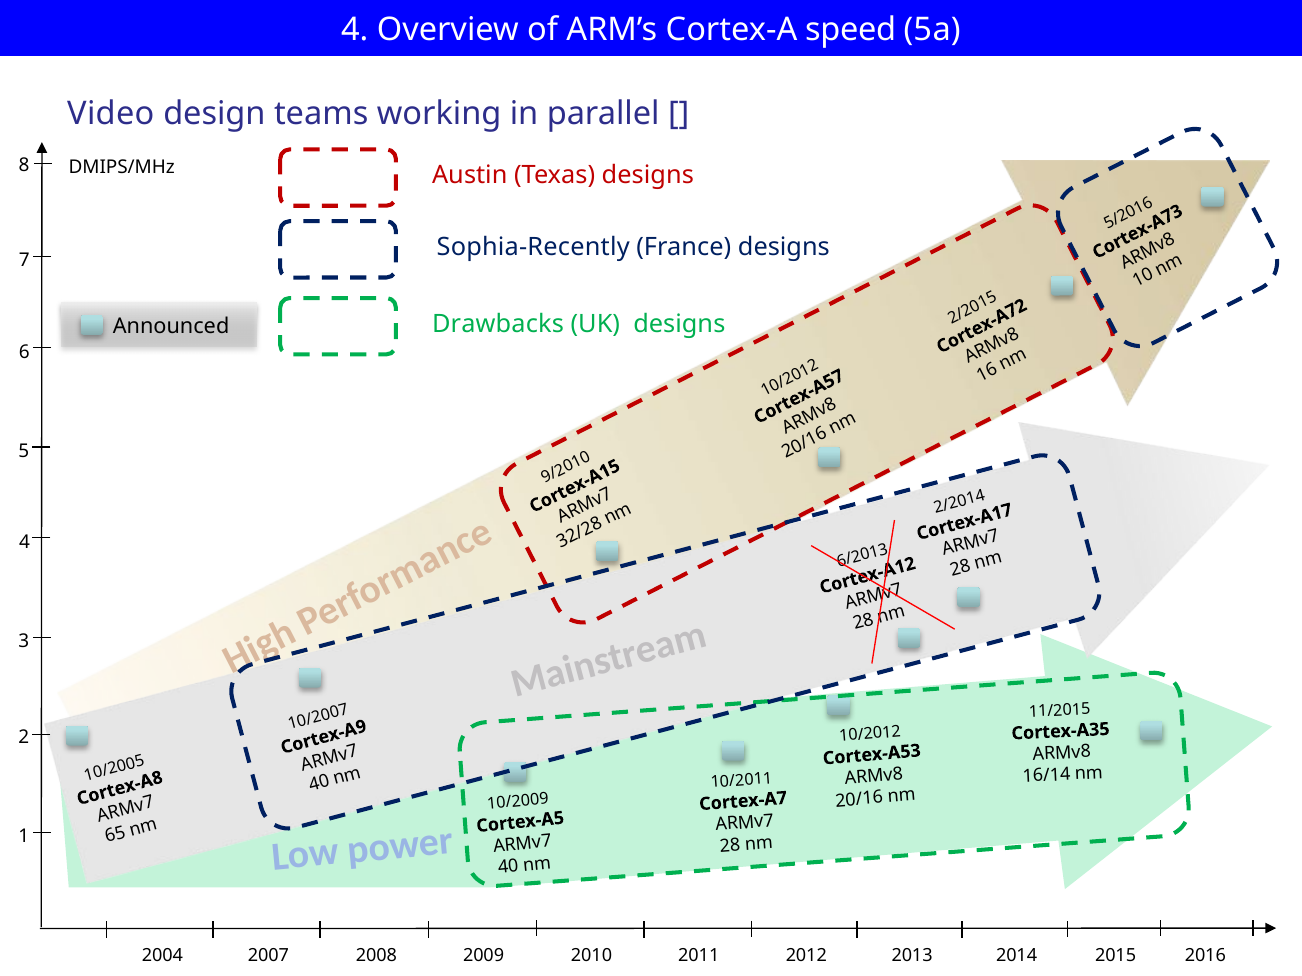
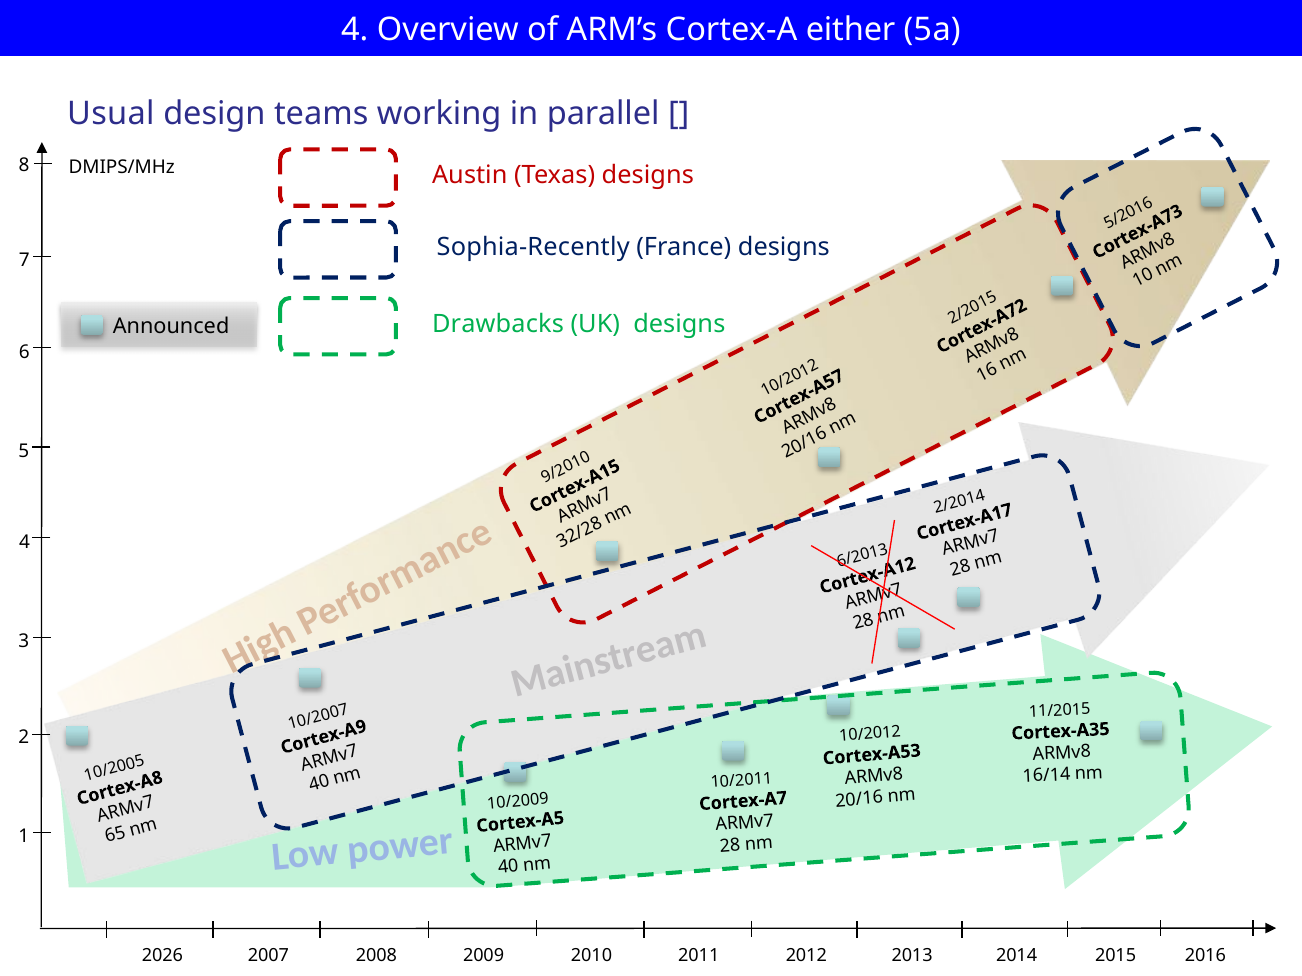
speed: speed -> either
Video: Video -> Usual
2004: 2004 -> 2026
